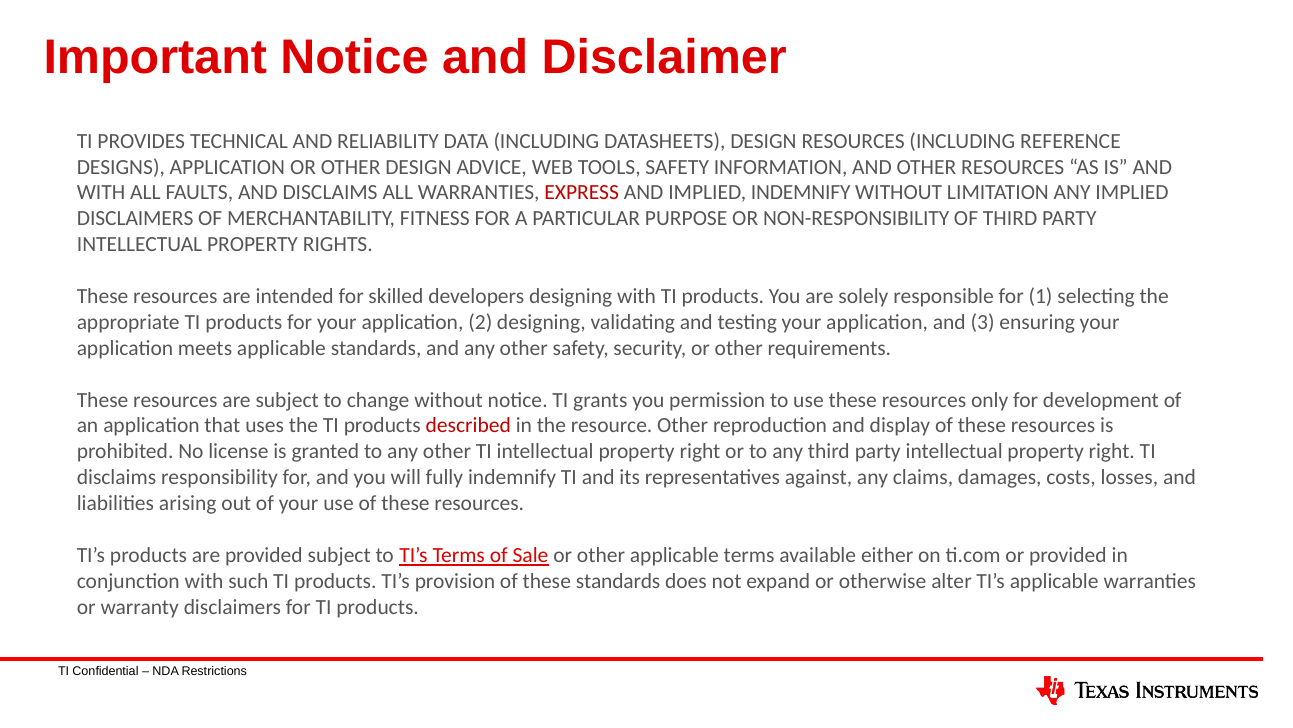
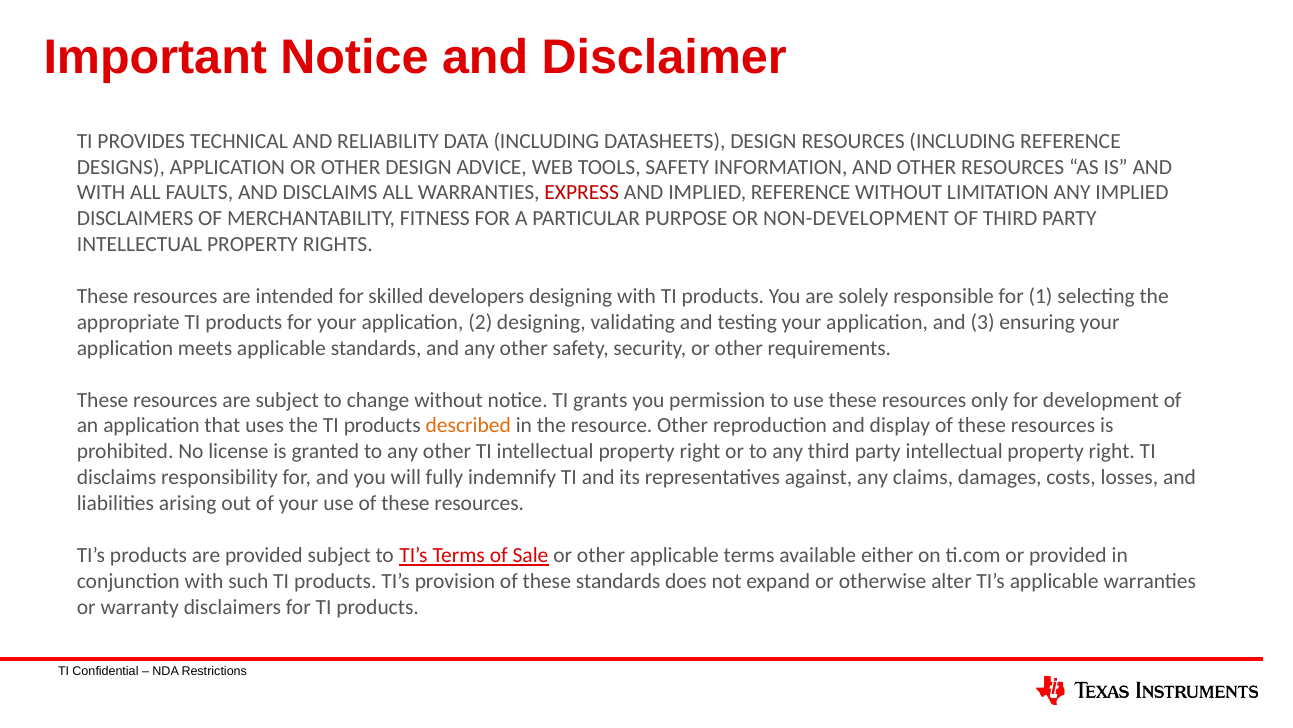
IMPLIED INDEMNIFY: INDEMNIFY -> REFERENCE
NON-RESPONSIBILITY: NON-RESPONSIBILITY -> NON-DEVELOPMENT
described colour: red -> orange
